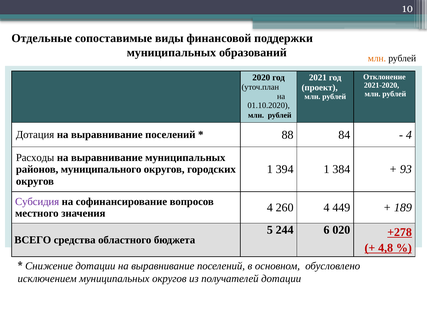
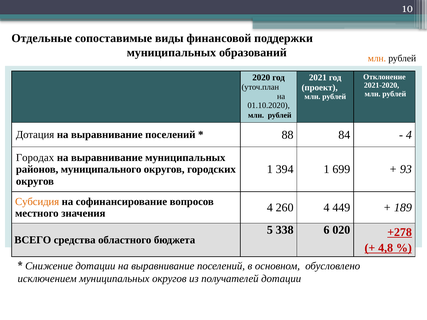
Расходы: Расходы -> Городах
384: 384 -> 699
Субсидия colour: purple -> orange
244: 244 -> 338
